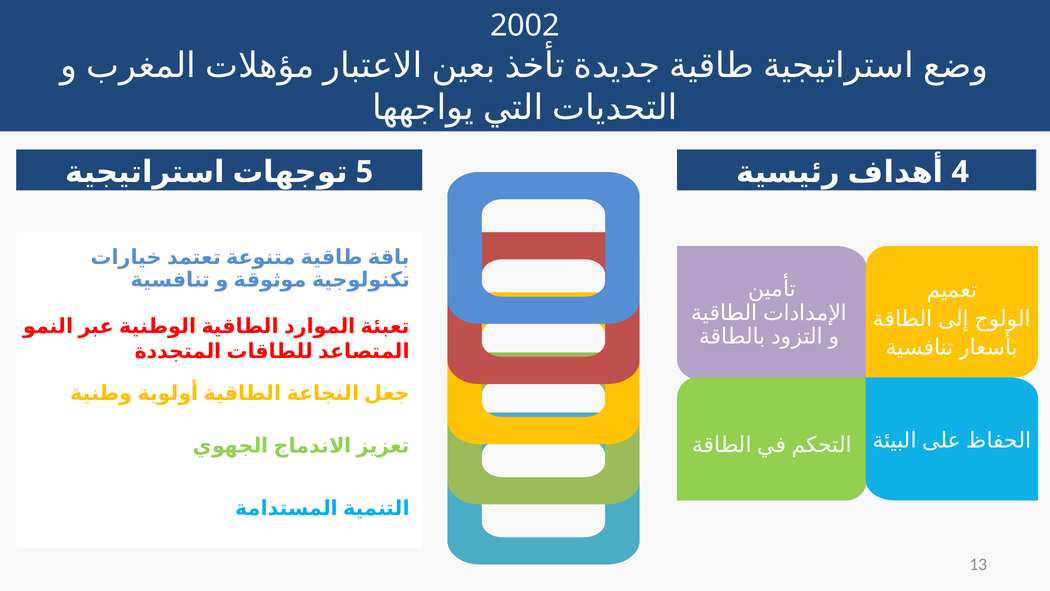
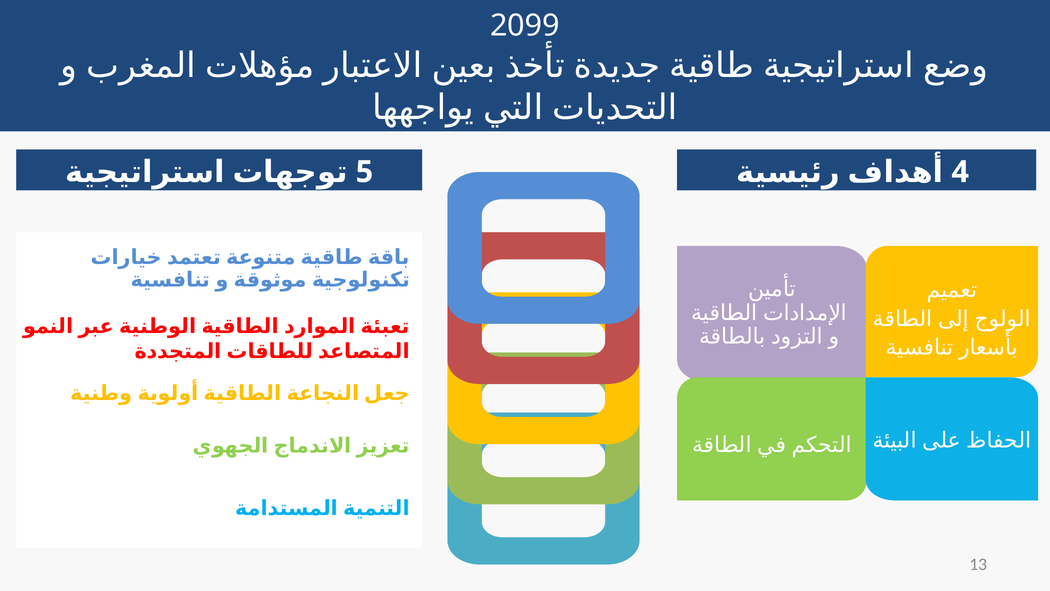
2002: 2002 -> 2099
